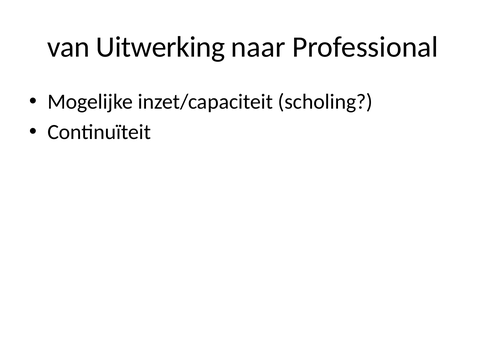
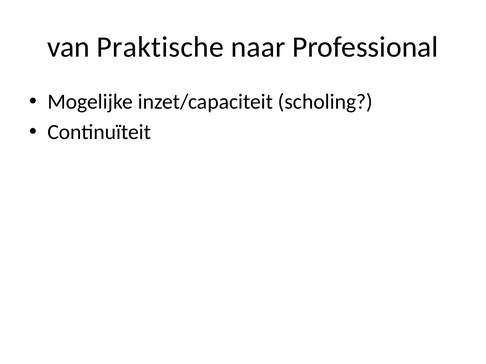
Uitwerking: Uitwerking -> Praktische
